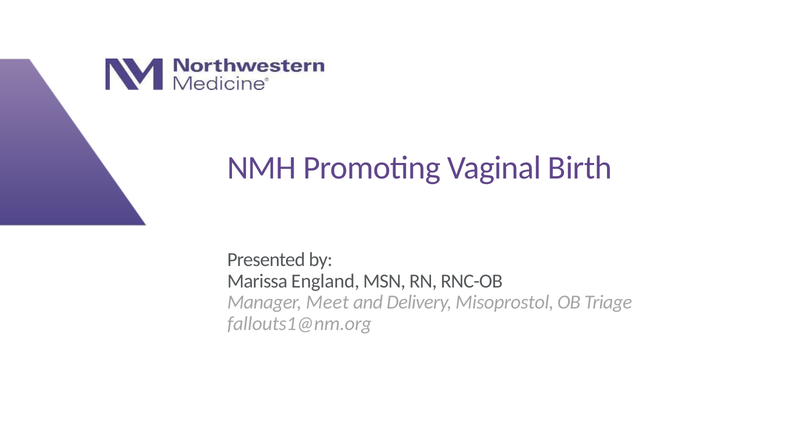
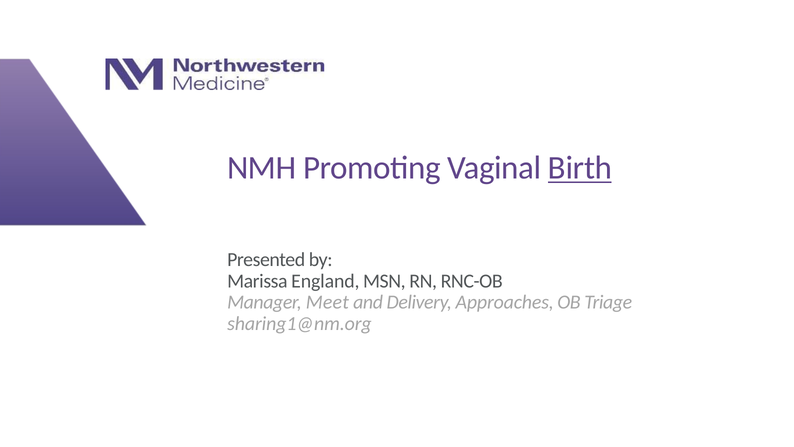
Birth underline: none -> present
Misoprostol: Misoprostol -> Approaches
fallouts1@nm.org: fallouts1@nm.org -> sharing1@nm.org
